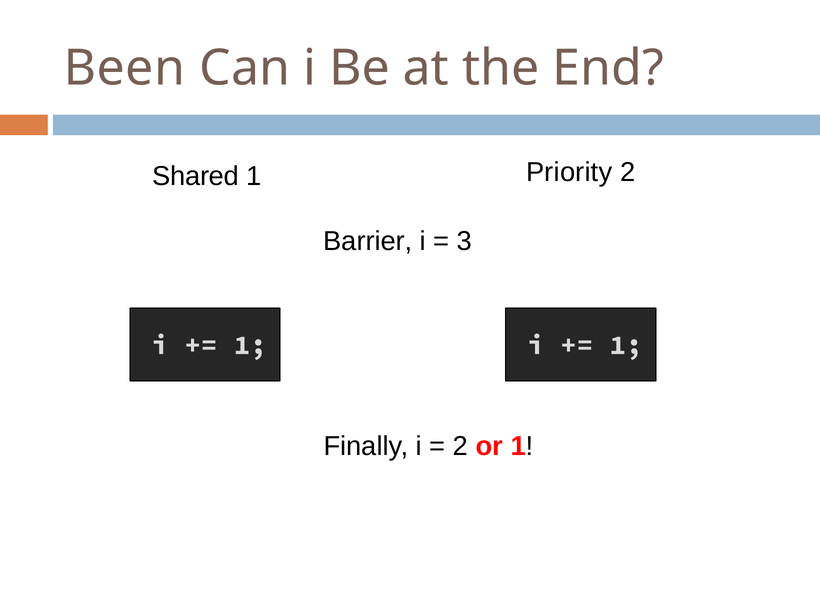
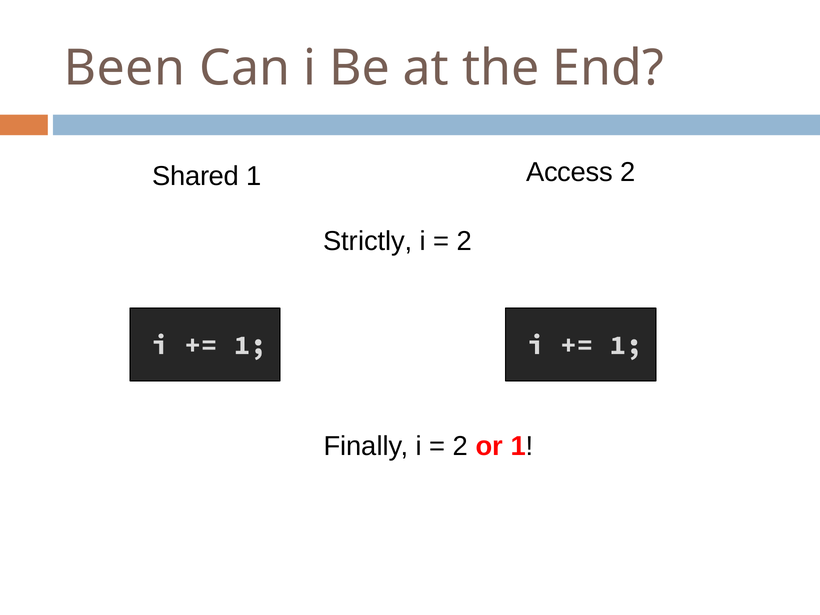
Priority: Priority -> Access
Barrier: Barrier -> Strictly
3 at (465, 241): 3 -> 2
